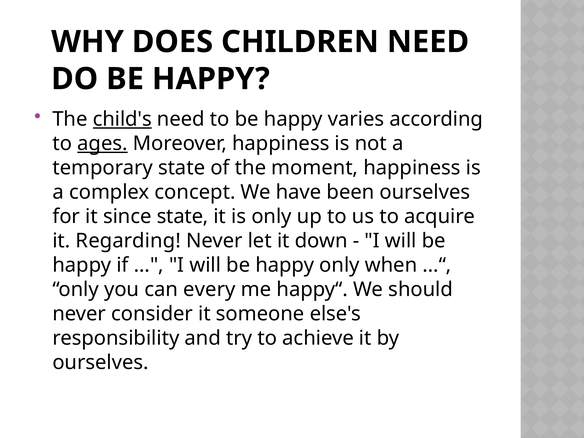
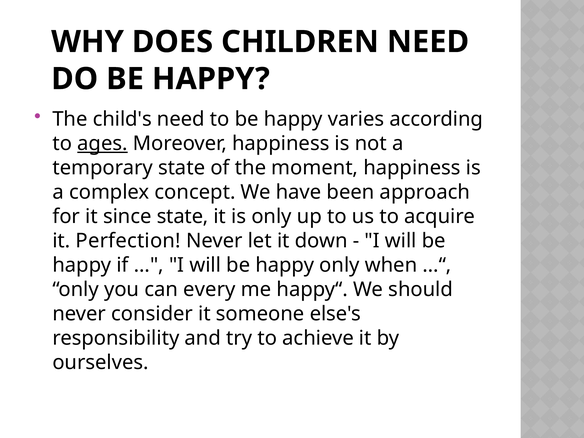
child's underline: present -> none
been ourselves: ourselves -> approach
Regarding: Regarding -> Perfection
